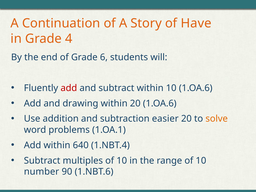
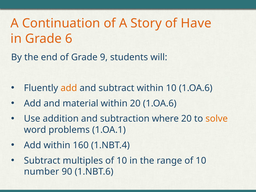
4: 4 -> 6
6: 6 -> 9
add at (69, 88) colour: red -> orange
drawing: drawing -> material
easier: easier -> where
640: 640 -> 160
